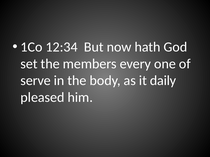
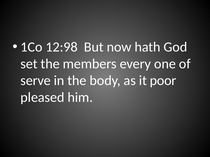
12:34: 12:34 -> 12:98
daily: daily -> poor
